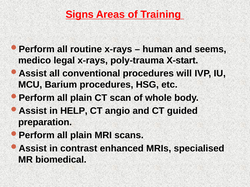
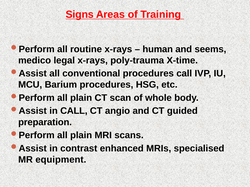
X-start: X-start -> X-time
procedures will: will -> call
in HELP: HELP -> CALL
biomedical: biomedical -> equipment
